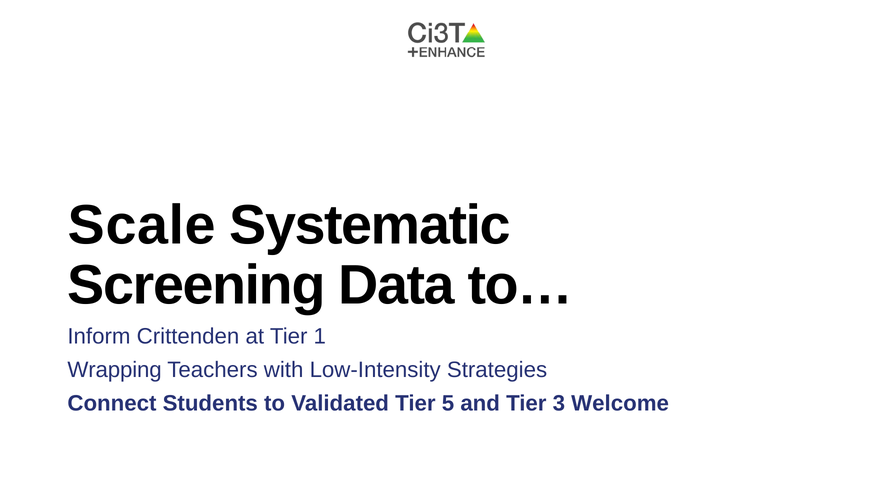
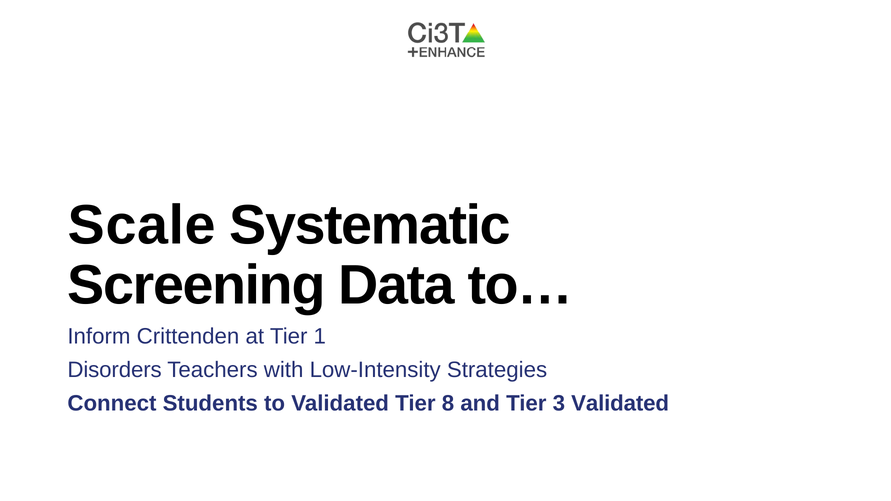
Wrapping: Wrapping -> Disorders
5: 5 -> 8
3 Welcome: Welcome -> Validated
